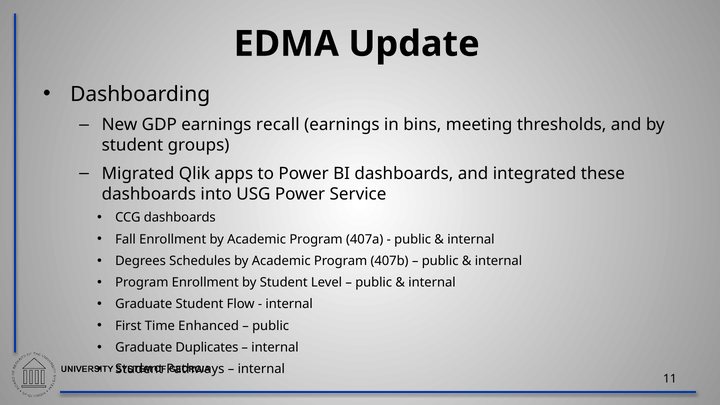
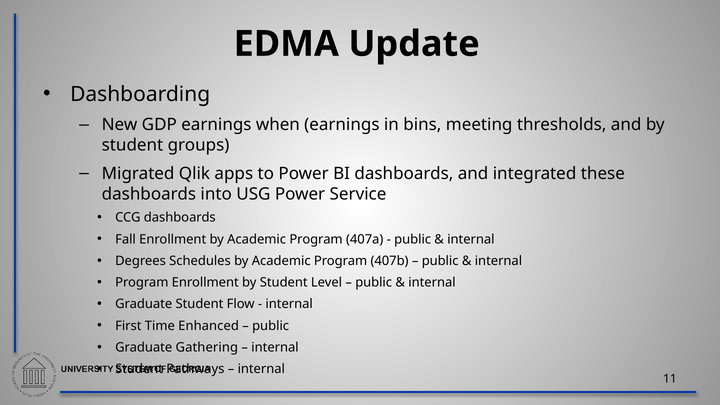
recall: recall -> when
Duplicates: Duplicates -> Gathering
